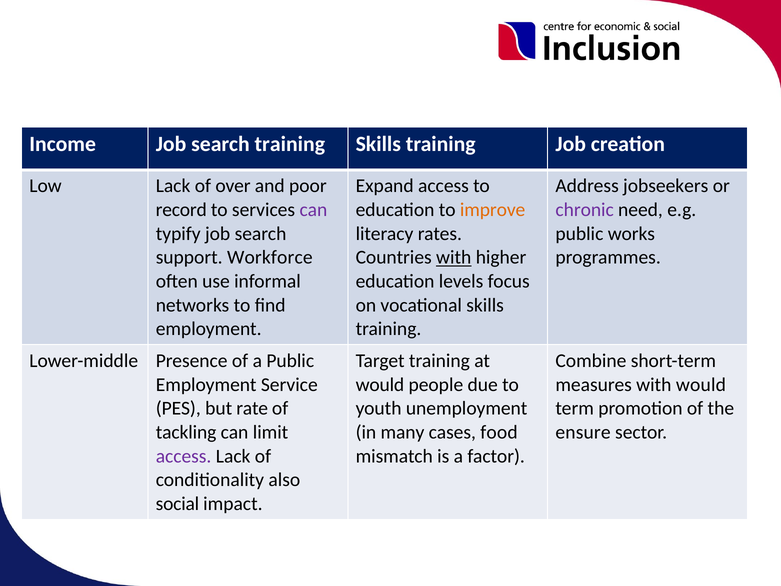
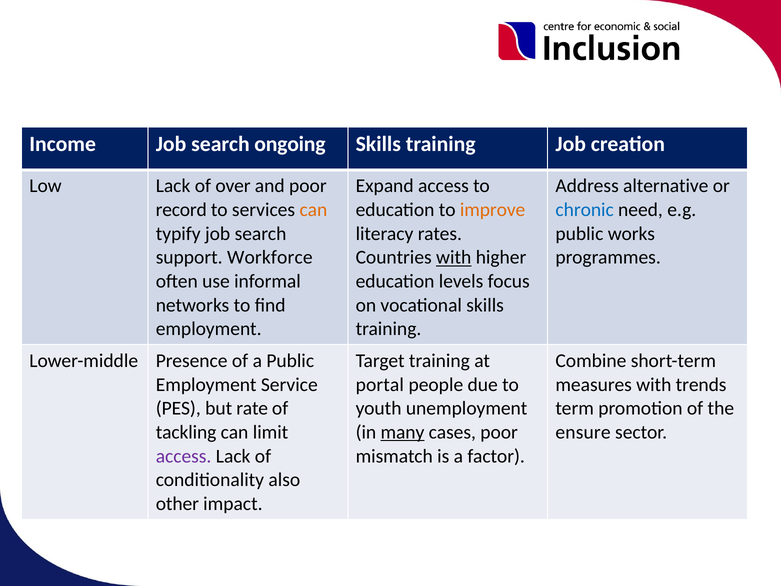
search training: training -> ongoing
jobseekers: jobseekers -> alternative
can at (313, 210) colour: purple -> orange
chronic colour: purple -> blue
would at (380, 384): would -> portal
with would: would -> trends
many underline: none -> present
cases food: food -> poor
social: social -> other
